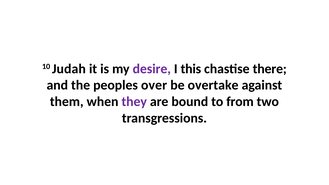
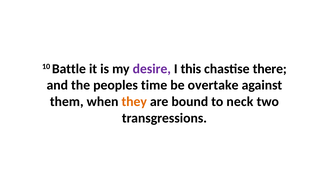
Judah: Judah -> Battle
over: over -> time
they colour: purple -> orange
from: from -> neck
